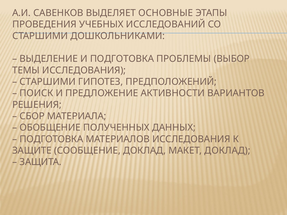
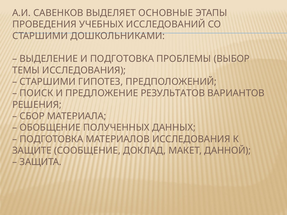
АКТИВНОСТИ: АКТИВНОСТИ -> РЕЗУЛЬТАТОВ
МАКЕТ ДОКЛАД: ДОКЛАД -> ДАННОЙ
